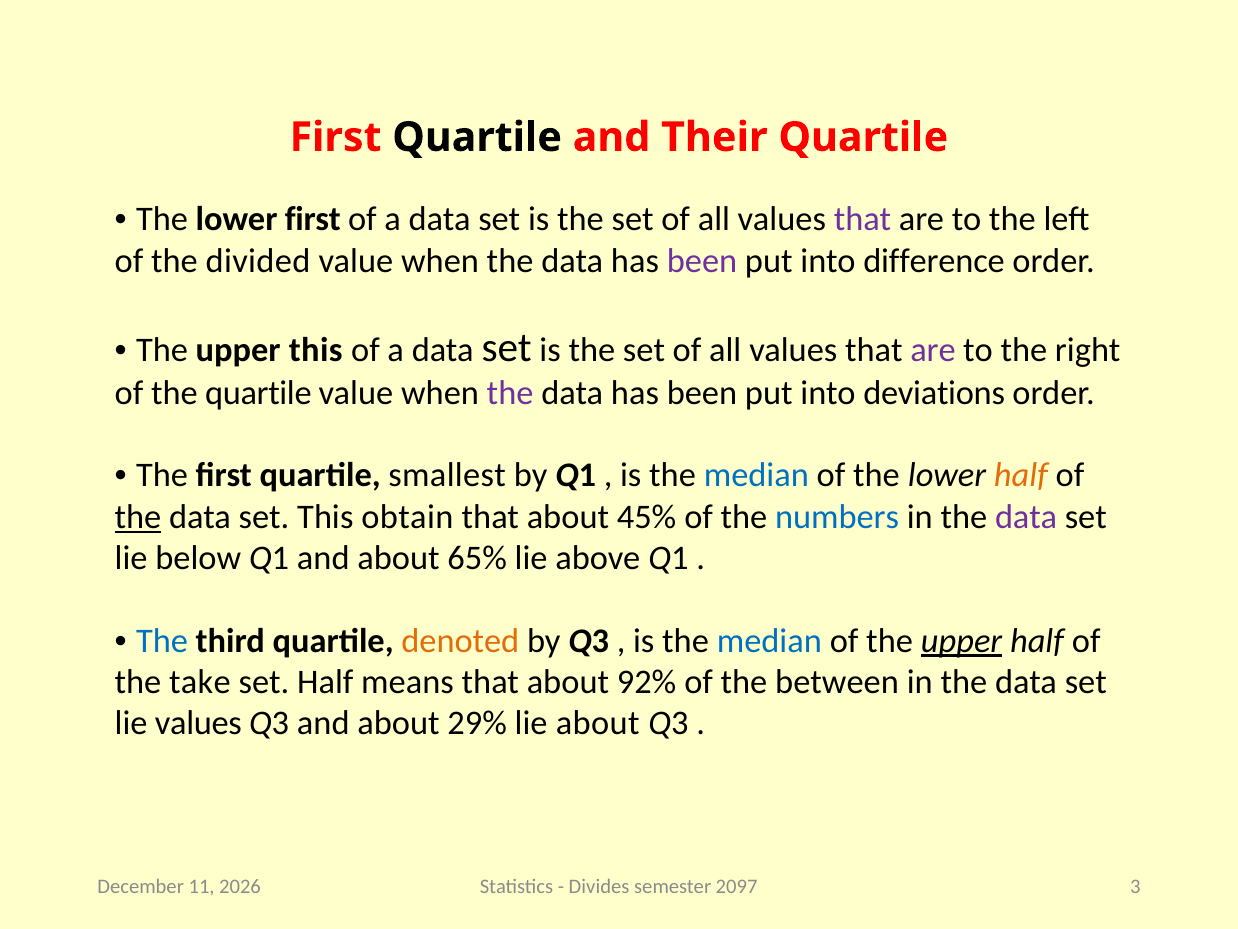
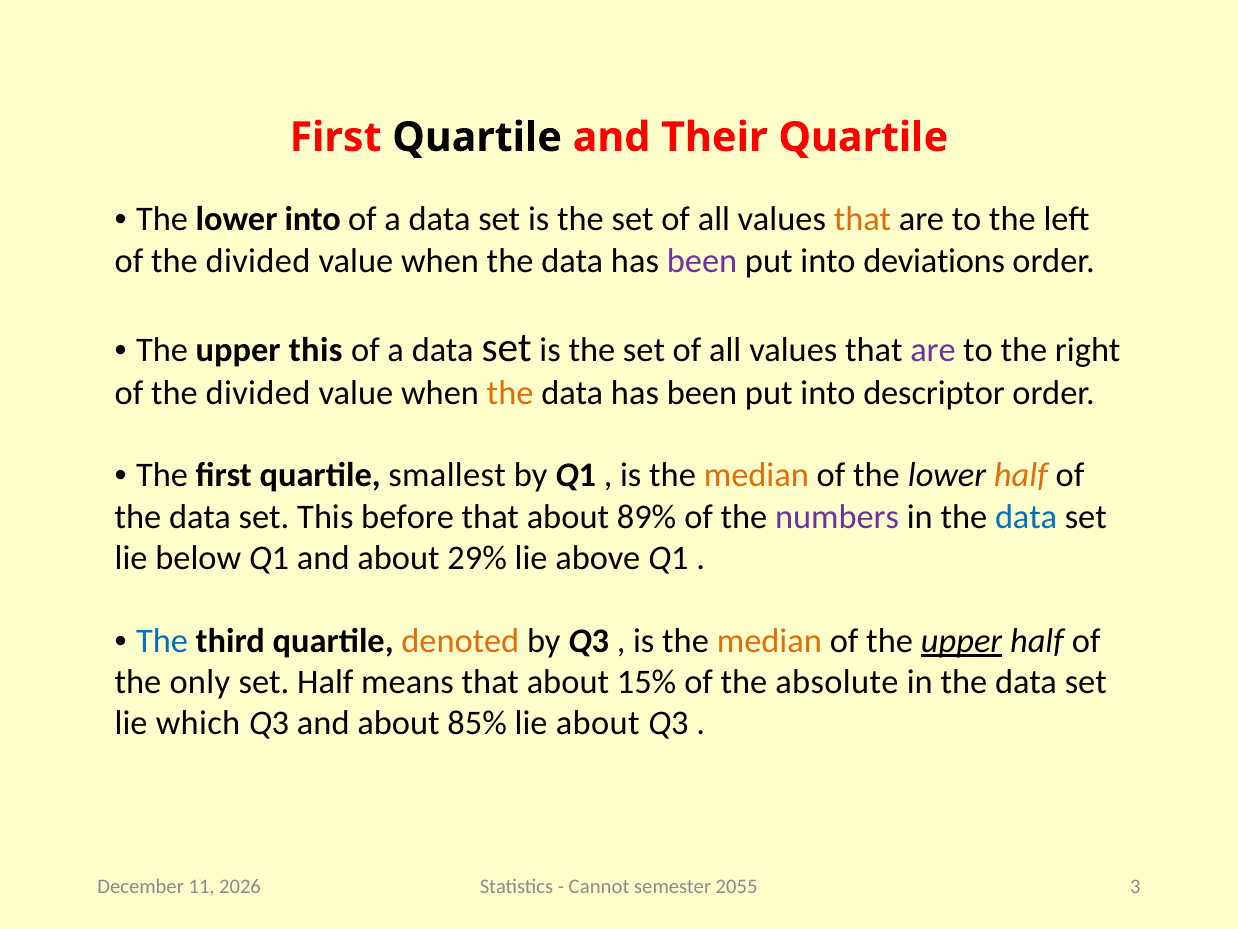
lower first: first -> into
that at (863, 219) colour: purple -> orange
difference: difference -> deviations
quartile at (258, 393): quartile -> divided
the at (510, 393) colour: purple -> orange
deviations: deviations -> descriptor
median at (756, 475) colour: blue -> orange
the at (138, 516) underline: present -> none
obtain: obtain -> before
45%: 45% -> 89%
numbers colour: blue -> purple
data at (1026, 516) colour: purple -> blue
65%: 65% -> 29%
median at (769, 640) colour: blue -> orange
take: take -> only
92%: 92% -> 15%
between: between -> absolute
lie values: values -> which
29%: 29% -> 85%
Divides: Divides -> Cannot
2097: 2097 -> 2055
